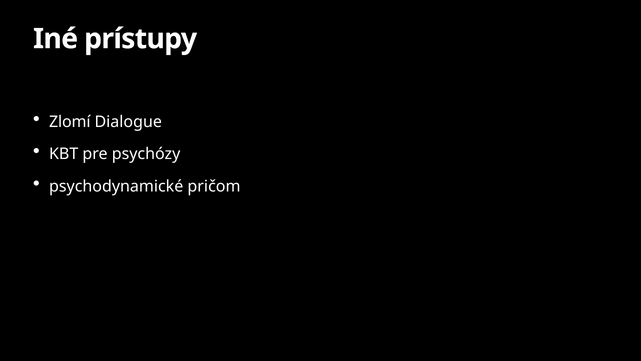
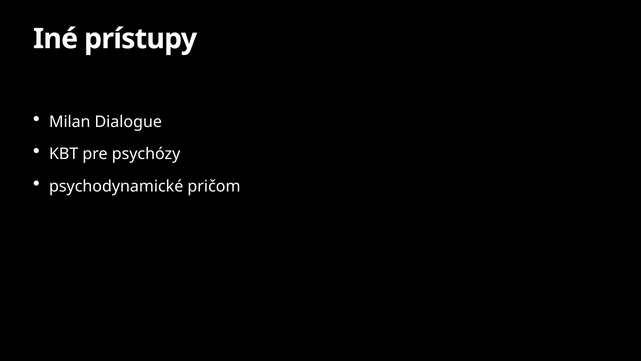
Zlomí: Zlomí -> Milan
